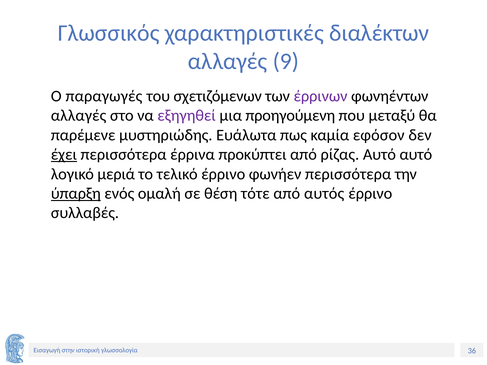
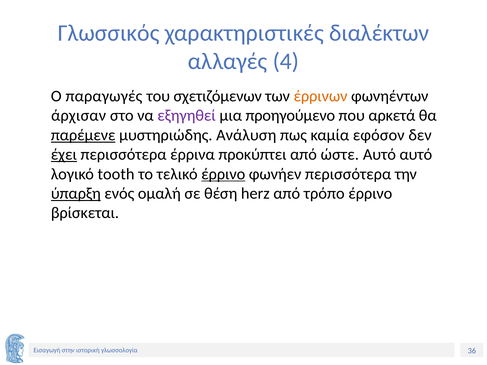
9: 9 -> 4
έρρινων colour: purple -> orange
αλλαγές at (79, 116): αλλαγές -> άρχισαν
προηγούμενη: προηγούμενη -> προηγούμενο
μεταξύ: μεταξύ -> αρκετά
παρέμενε underline: none -> present
Ευάλωτα: Ευάλωτα -> Ανάλυση
ρίζας: ρίζας -> ώστε
μεριά: μεριά -> tooth
έρρινο at (223, 174) underline: none -> present
τότε: τότε -> herz
αυτός: αυτός -> τρόπο
συλλαβές: συλλαβές -> βρίσκεται
